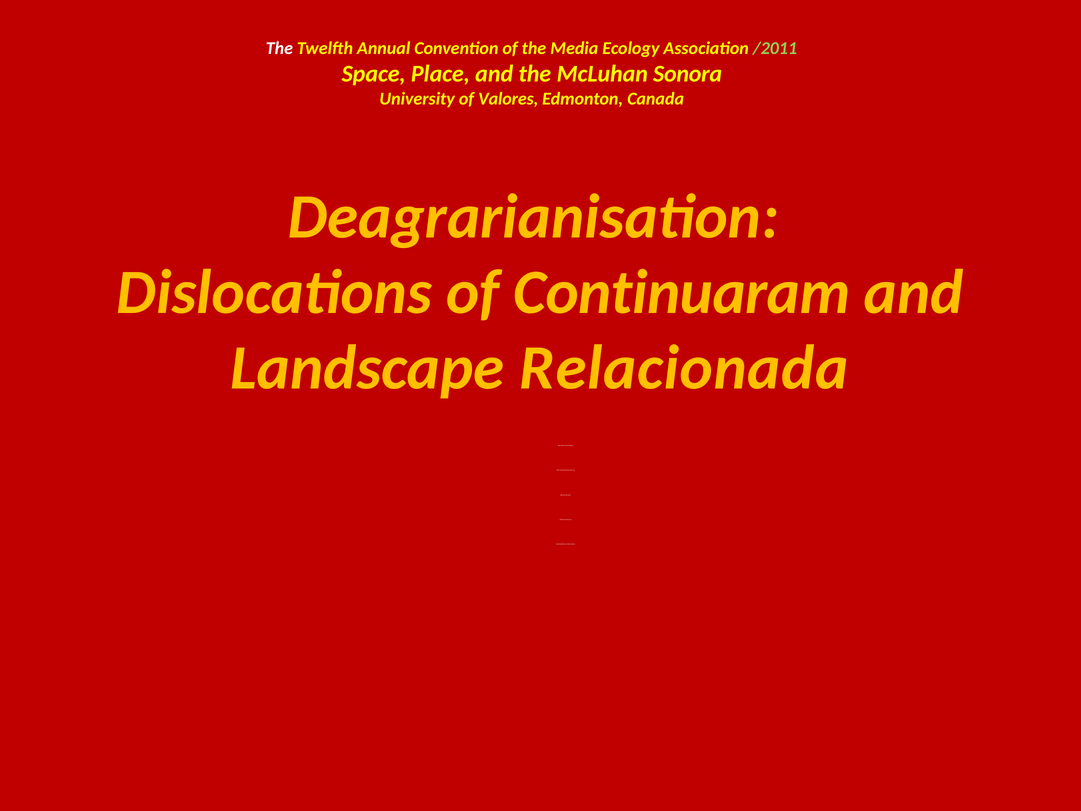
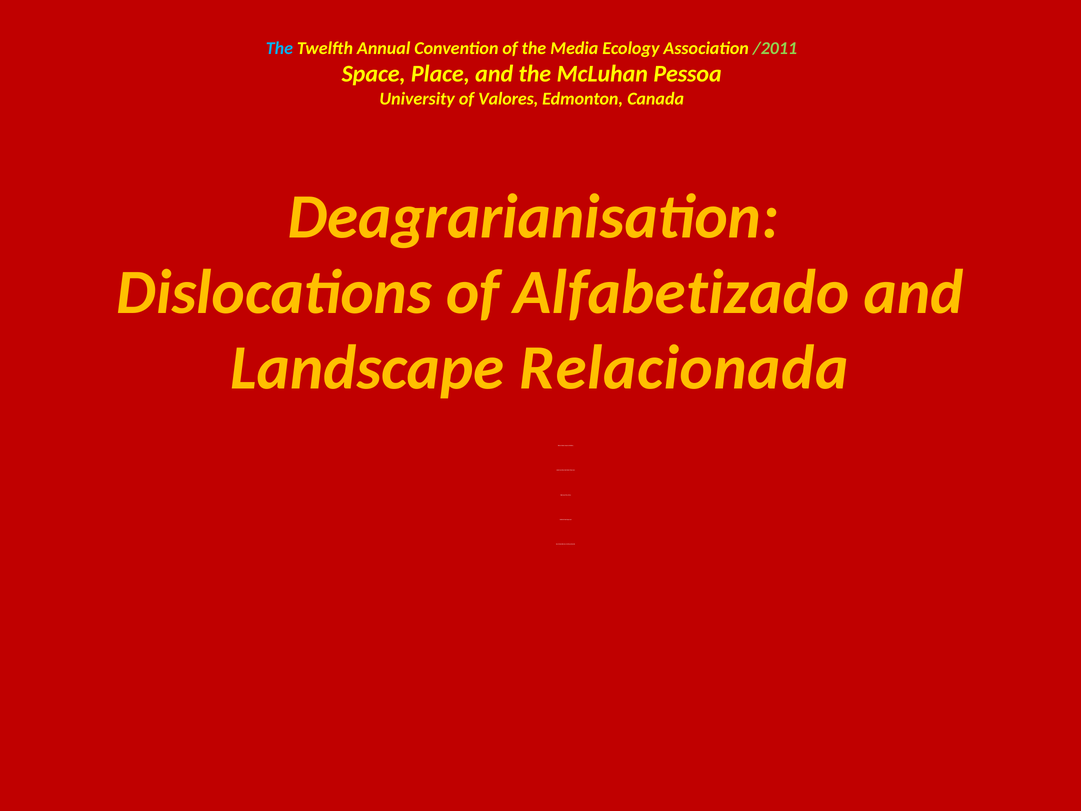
The at (279, 48) colour: white -> light blue
Sonora: Sonora -> Pessoa
Continuaram: Continuaram -> Alfabetizado
